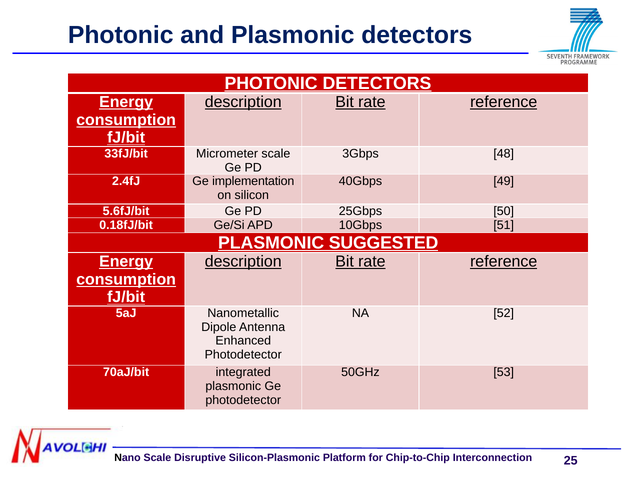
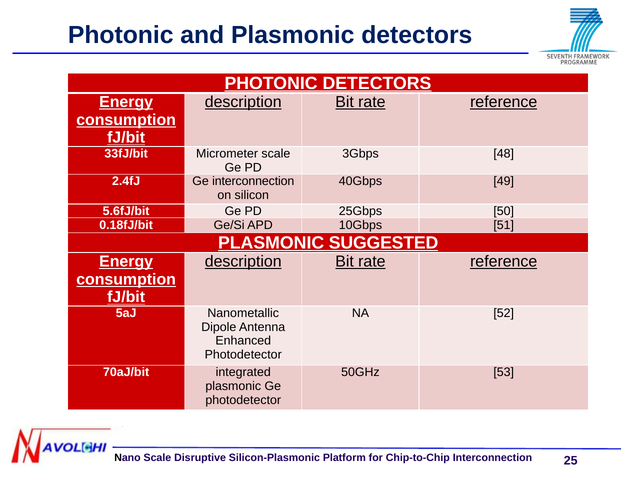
Ge implementation: implementation -> interconnection
